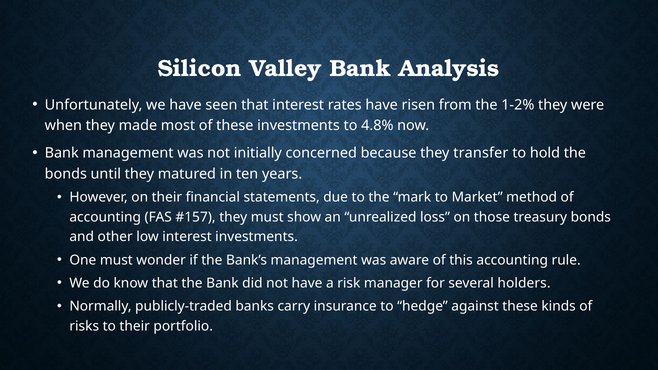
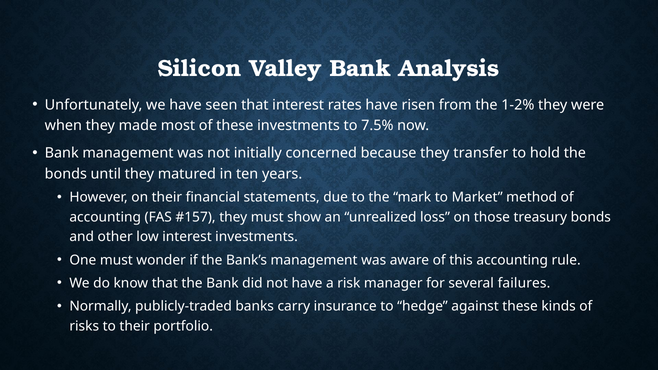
4.8%: 4.8% -> 7.5%
holders: holders -> failures
